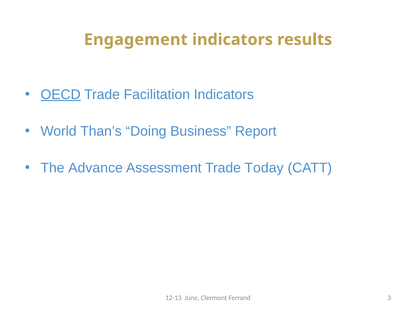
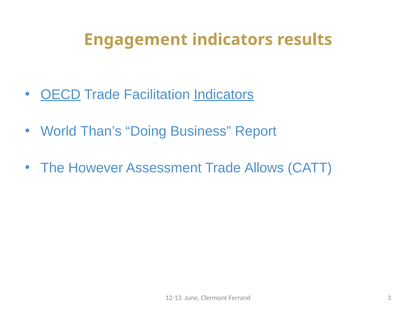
Indicators at (224, 95) underline: none -> present
Advance: Advance -> However
Today: Today -> Allows
